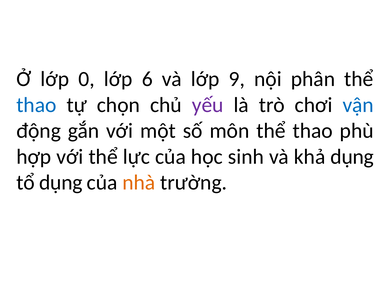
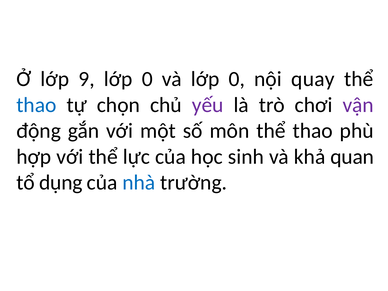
0: 0 -> 9
6 at (147, 79): 6 -> 0
và lớp 9: 9 -> 0
phân: phân -> quay
vận colour: blue -> purple
khả dụng: dụng -> quan
nhà colour: orange -> blue
